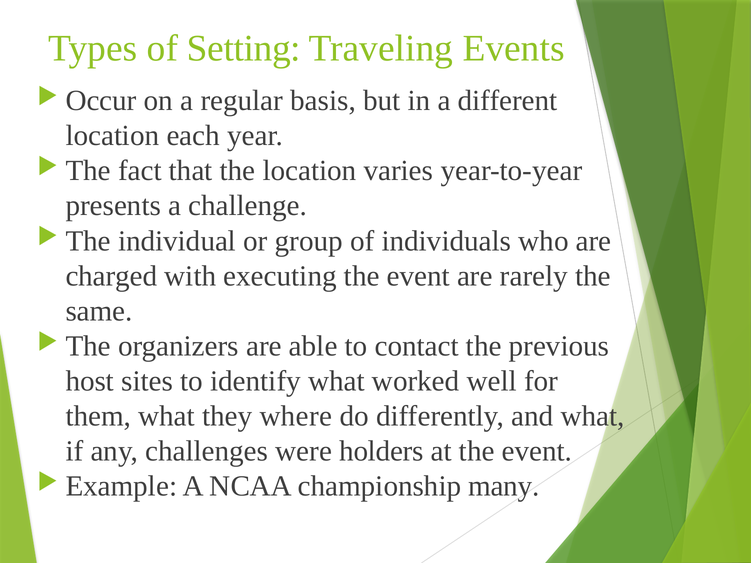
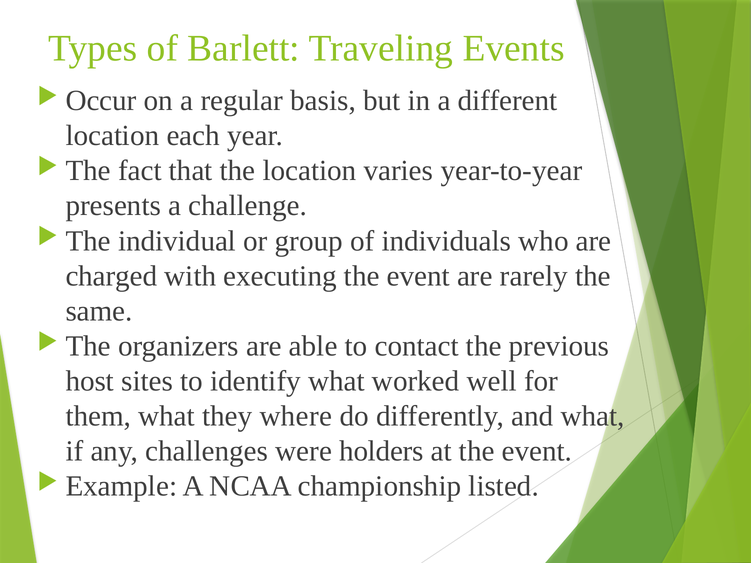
Setting: Setting -> Barlett
many: many -> listed
